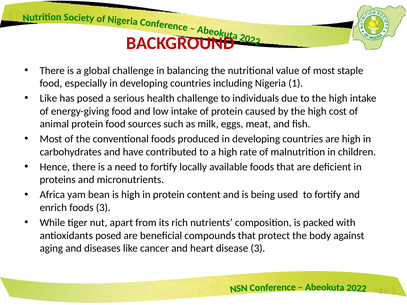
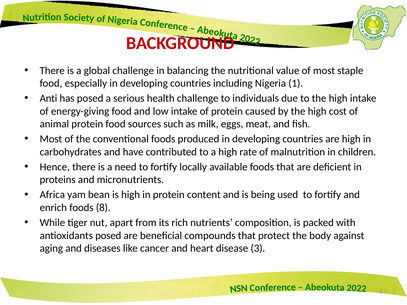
Like at (48, 98): Like -> Anti
foods 3: 3 -> 8
